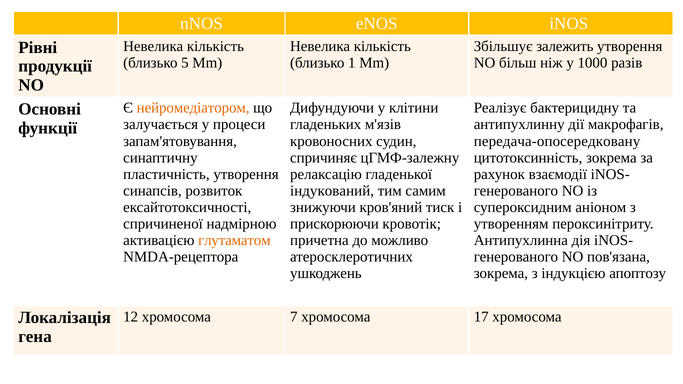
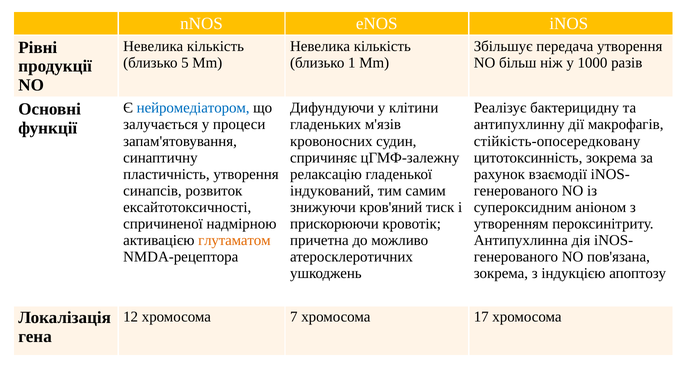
залежить: залежить -> передача
нейромедіатором colour: orange -> blue
передача-опосередковану: передача-опосередковану -> стійкість-опосередковану
